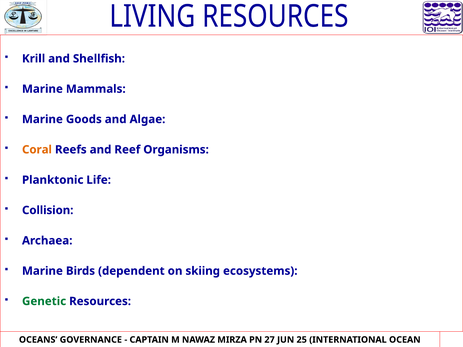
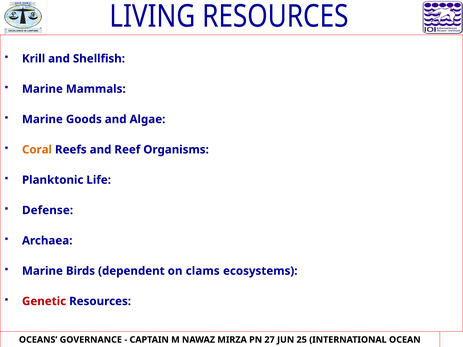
Collision: Collision -> Defense
skiing: skiing -> clams
Genetic colour: green -> red
